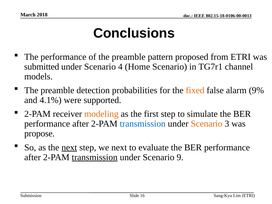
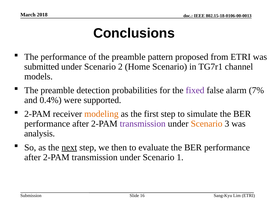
4: 4 -> 2
fixed colour: orange -> purple
9%: 9% -> 7%
4.1%: 4.1% -> 0.4%
transmission at (143, 124) colour: blue -> purple
propose: propose -> analysis
we next: next -> then
transmission at (95, 157) underline: present -> none
9: 9 -> 1
